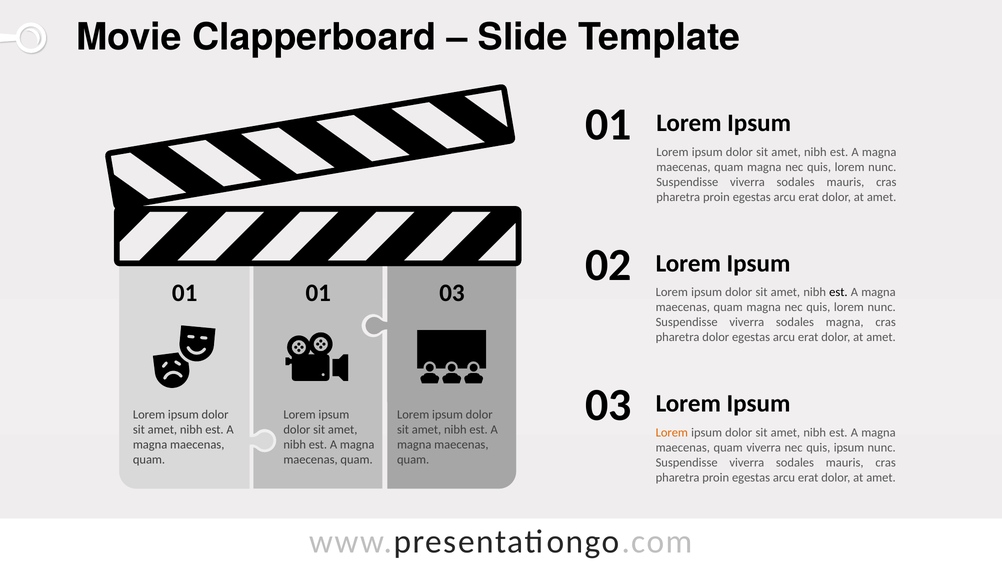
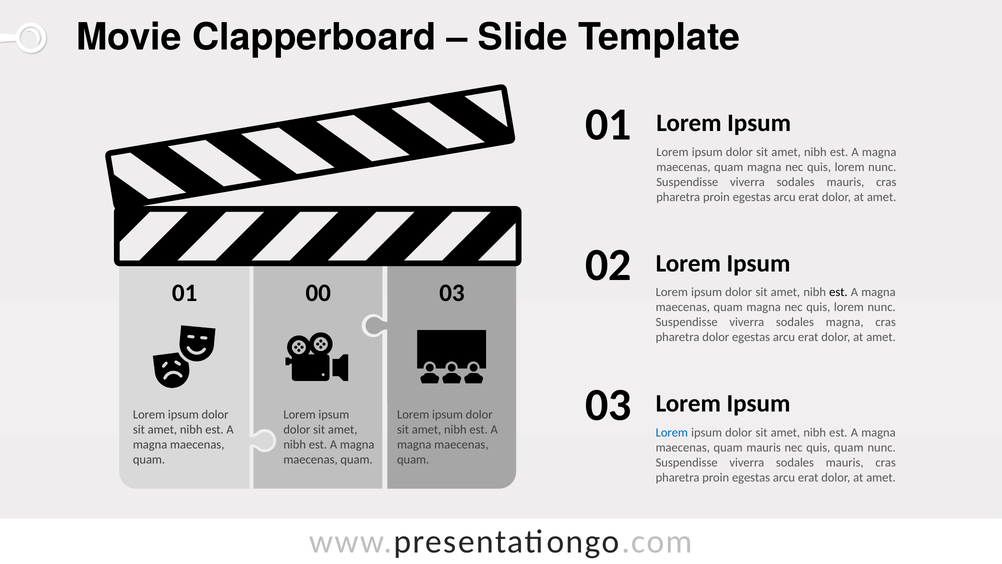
01 01: 01 -> 00
Lorem at (672, 432) colour: orange -> blue
quam viverra: viverra -> mauris
quis ipsum: ipsum -> quam
